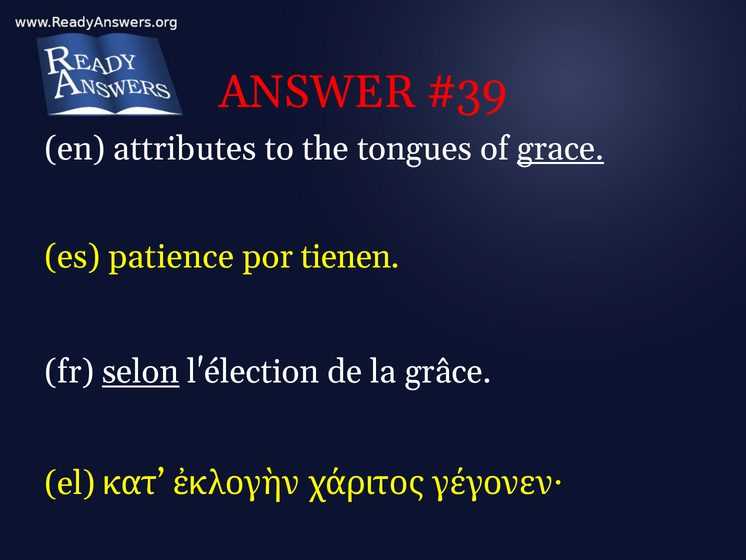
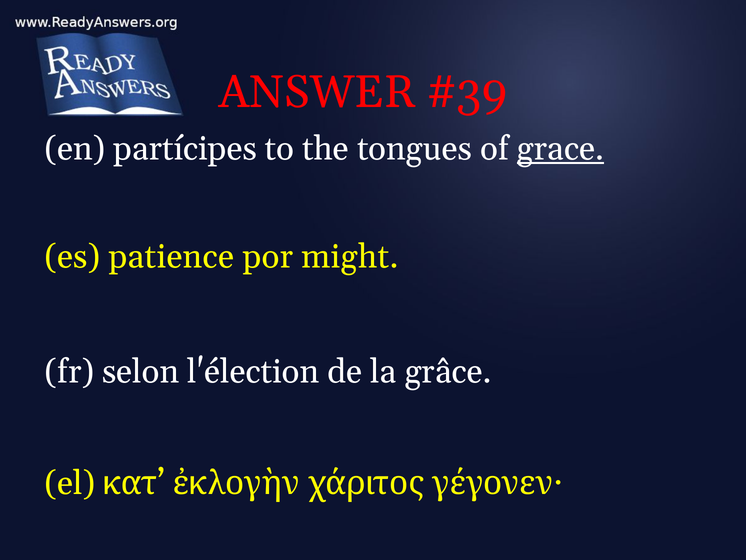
attributes: attributes -> partícipes
tienen: tienen -> might
selon underline: present -> none
